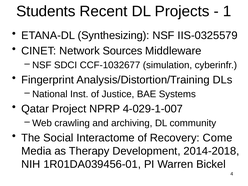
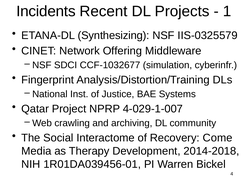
Students: Students -> Incidents
Sources: Sources -> Offering
